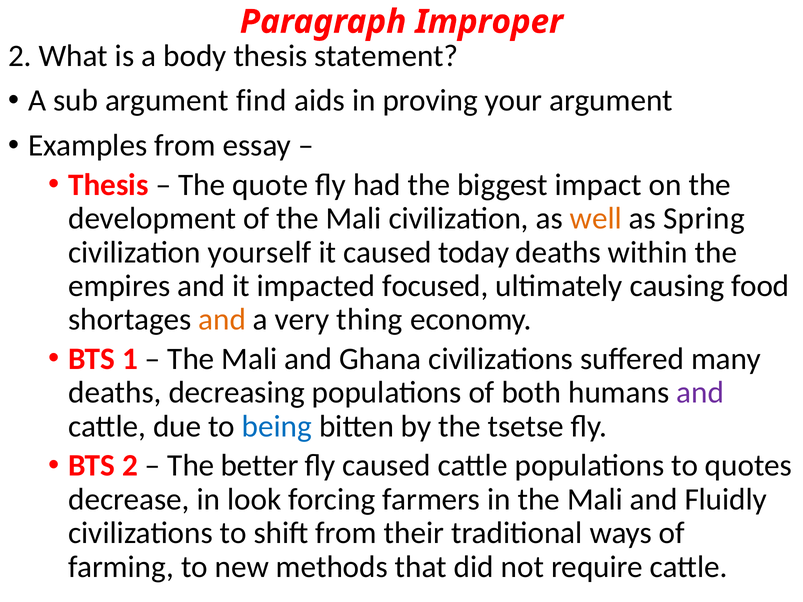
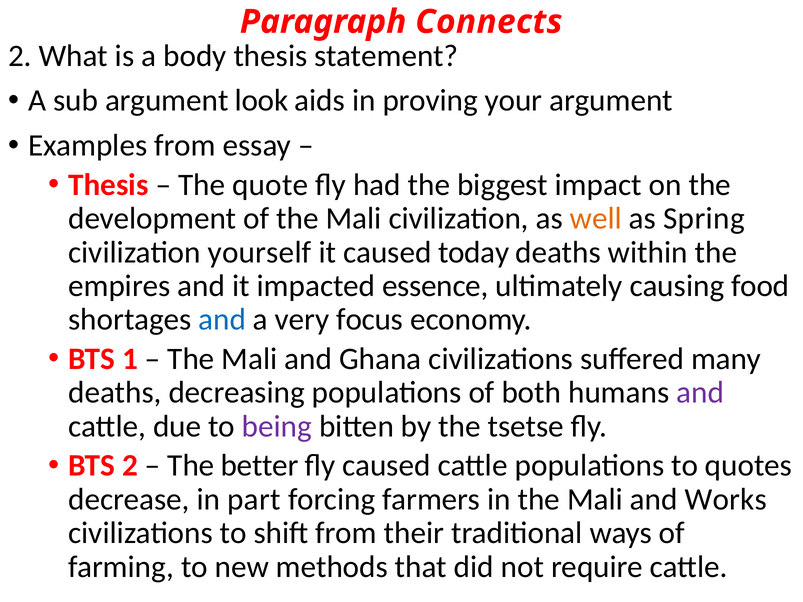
Improper: Improper -> Connects
find: find -> look
focused: focused -> essence
and at (222, 320) colour: orange -> blue
thing: thing -> focus
being colour: blue -> purple
look: look -> part
Fluidly: Fluidly -> Works
